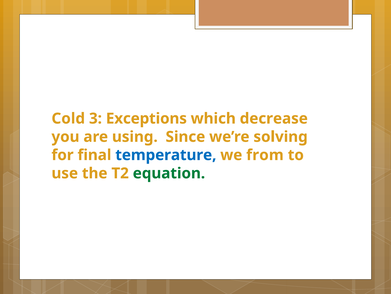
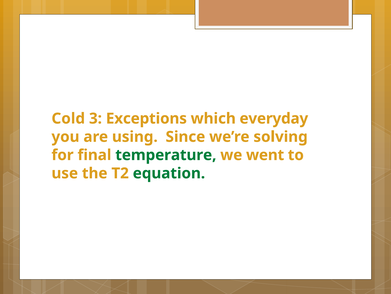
decrease: decrease -> everyday
temperature colour: blue -> green
from: from -> went
